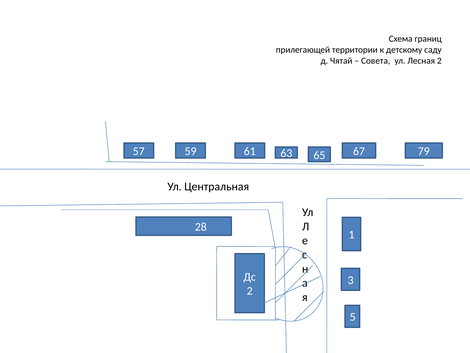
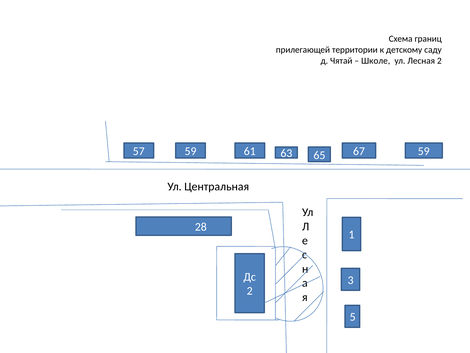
Совета: Совета -> Школе
67 79: 79 -> 59
